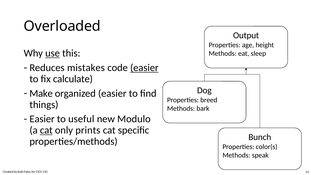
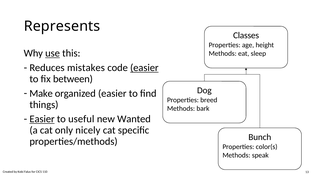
Overloaded: Overloaded -> Represents
Output: Output -> Classes
calculate: calculate -> between
Easier at (42, 119) underline: none -> present
Modulo: Modulo -> Wanted
cat at (46, 130) underline: present -> none
prints: prints -> nicely
